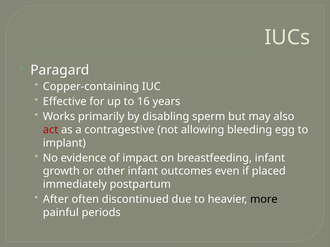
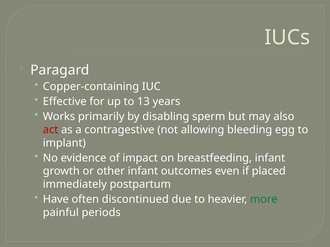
16: 16 -> 13
After: After -> Have
more colour: black -> green
